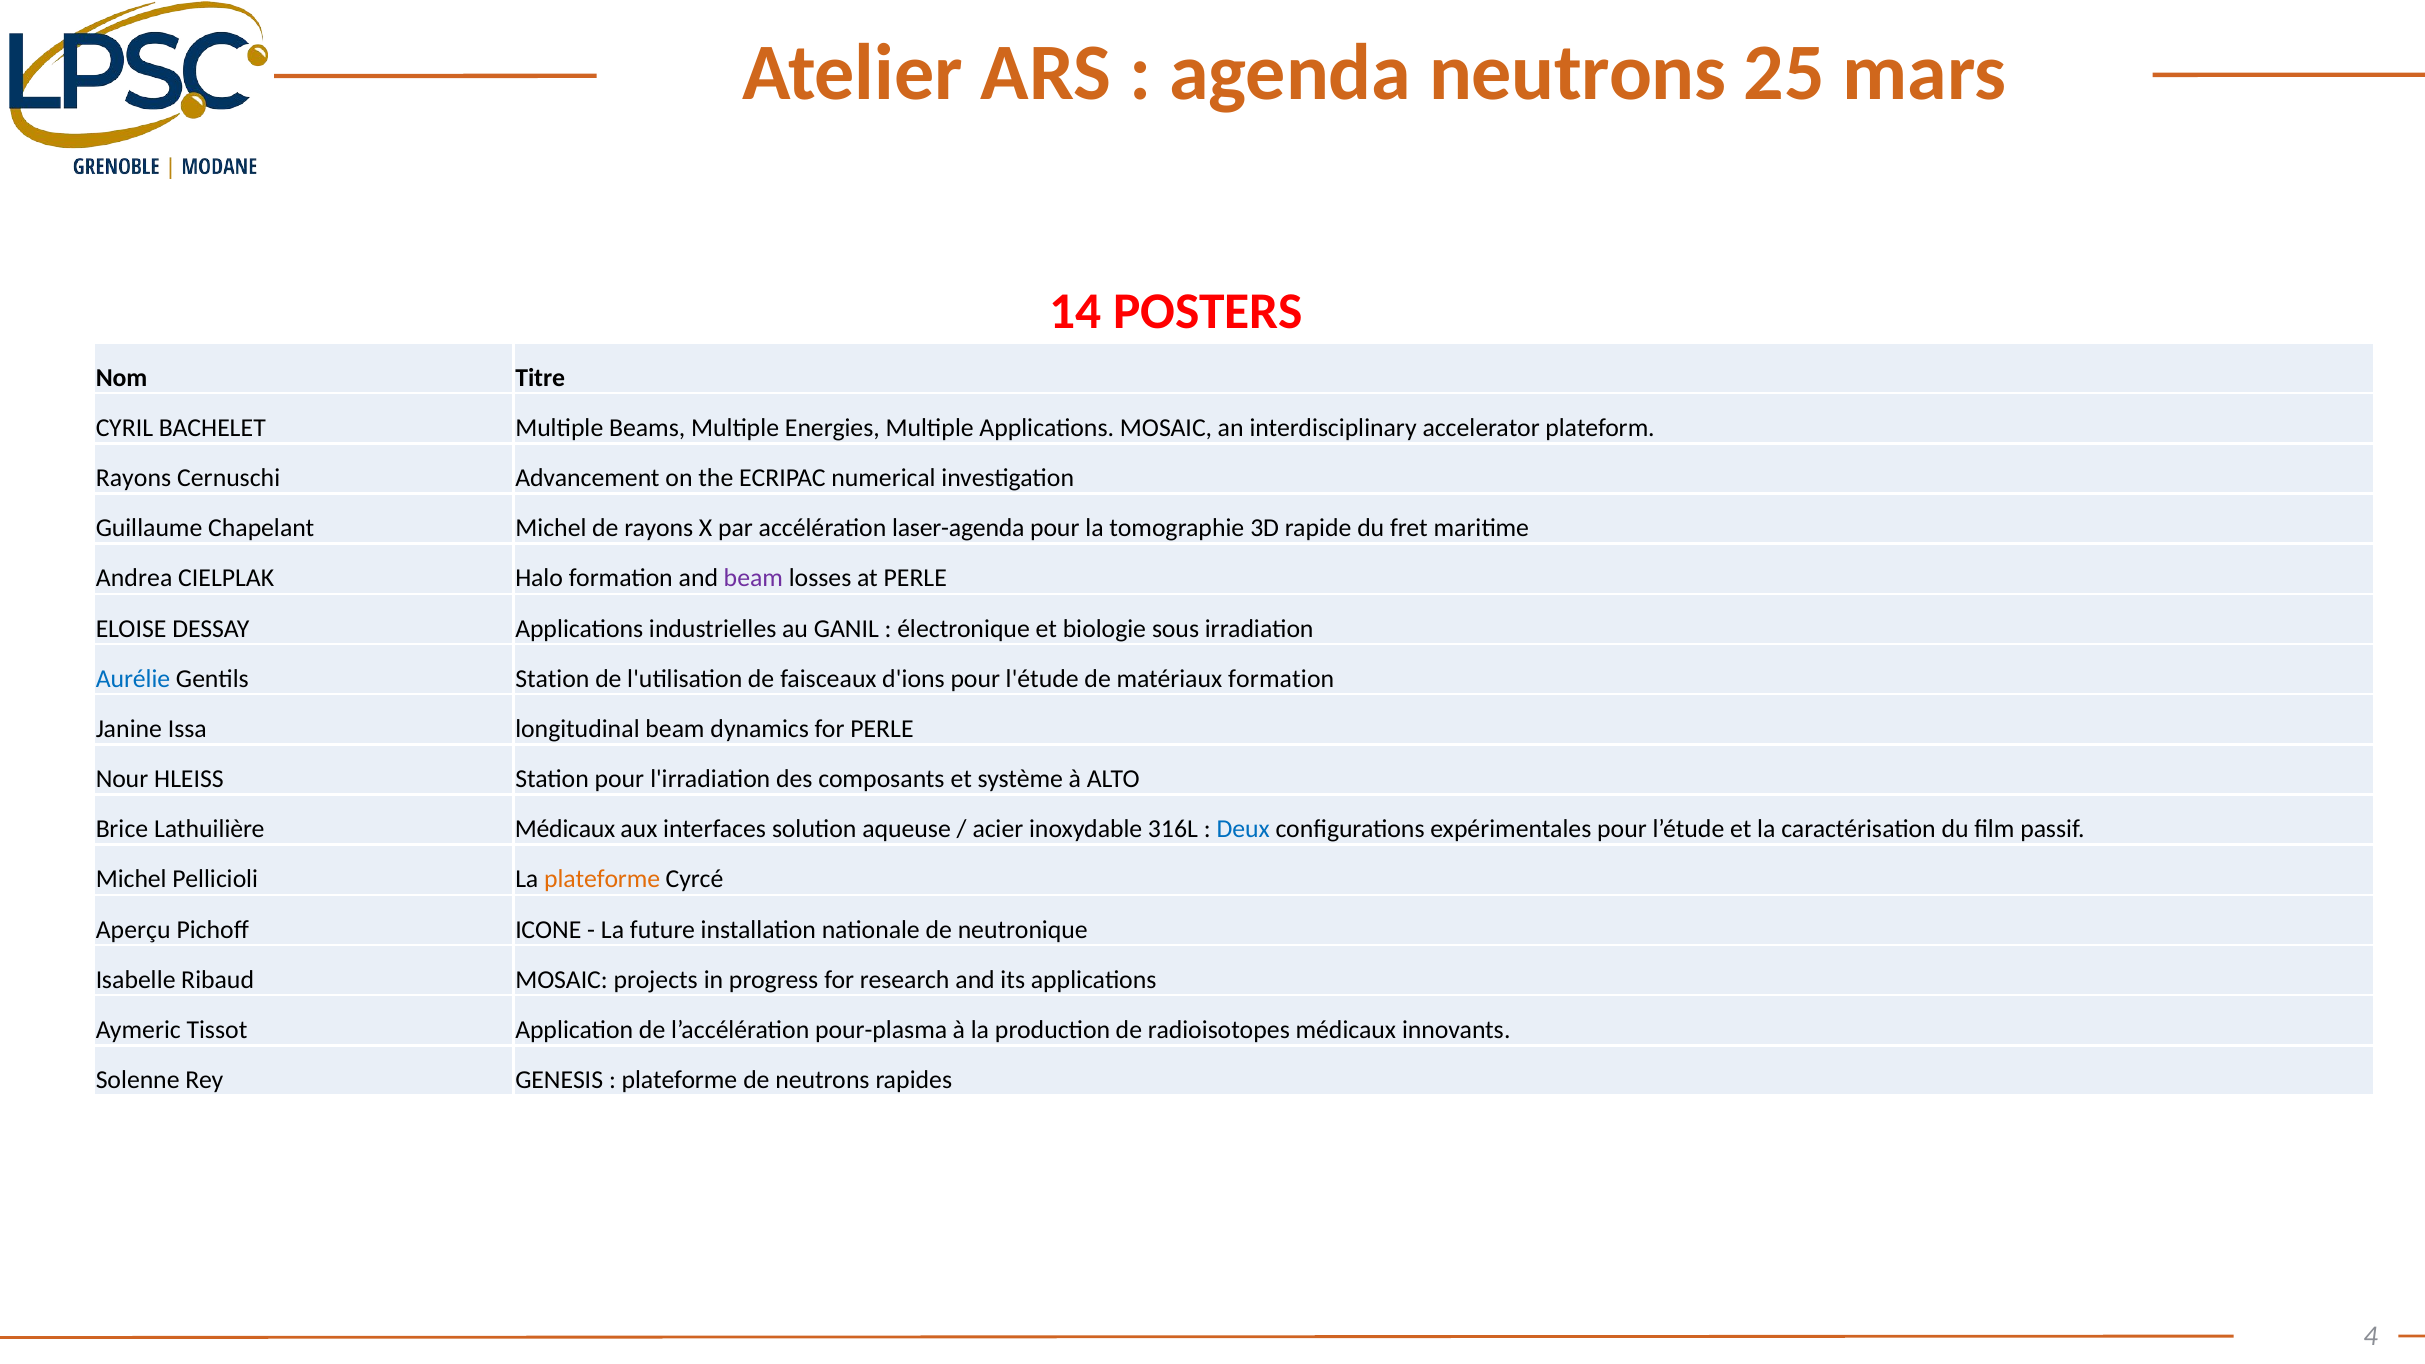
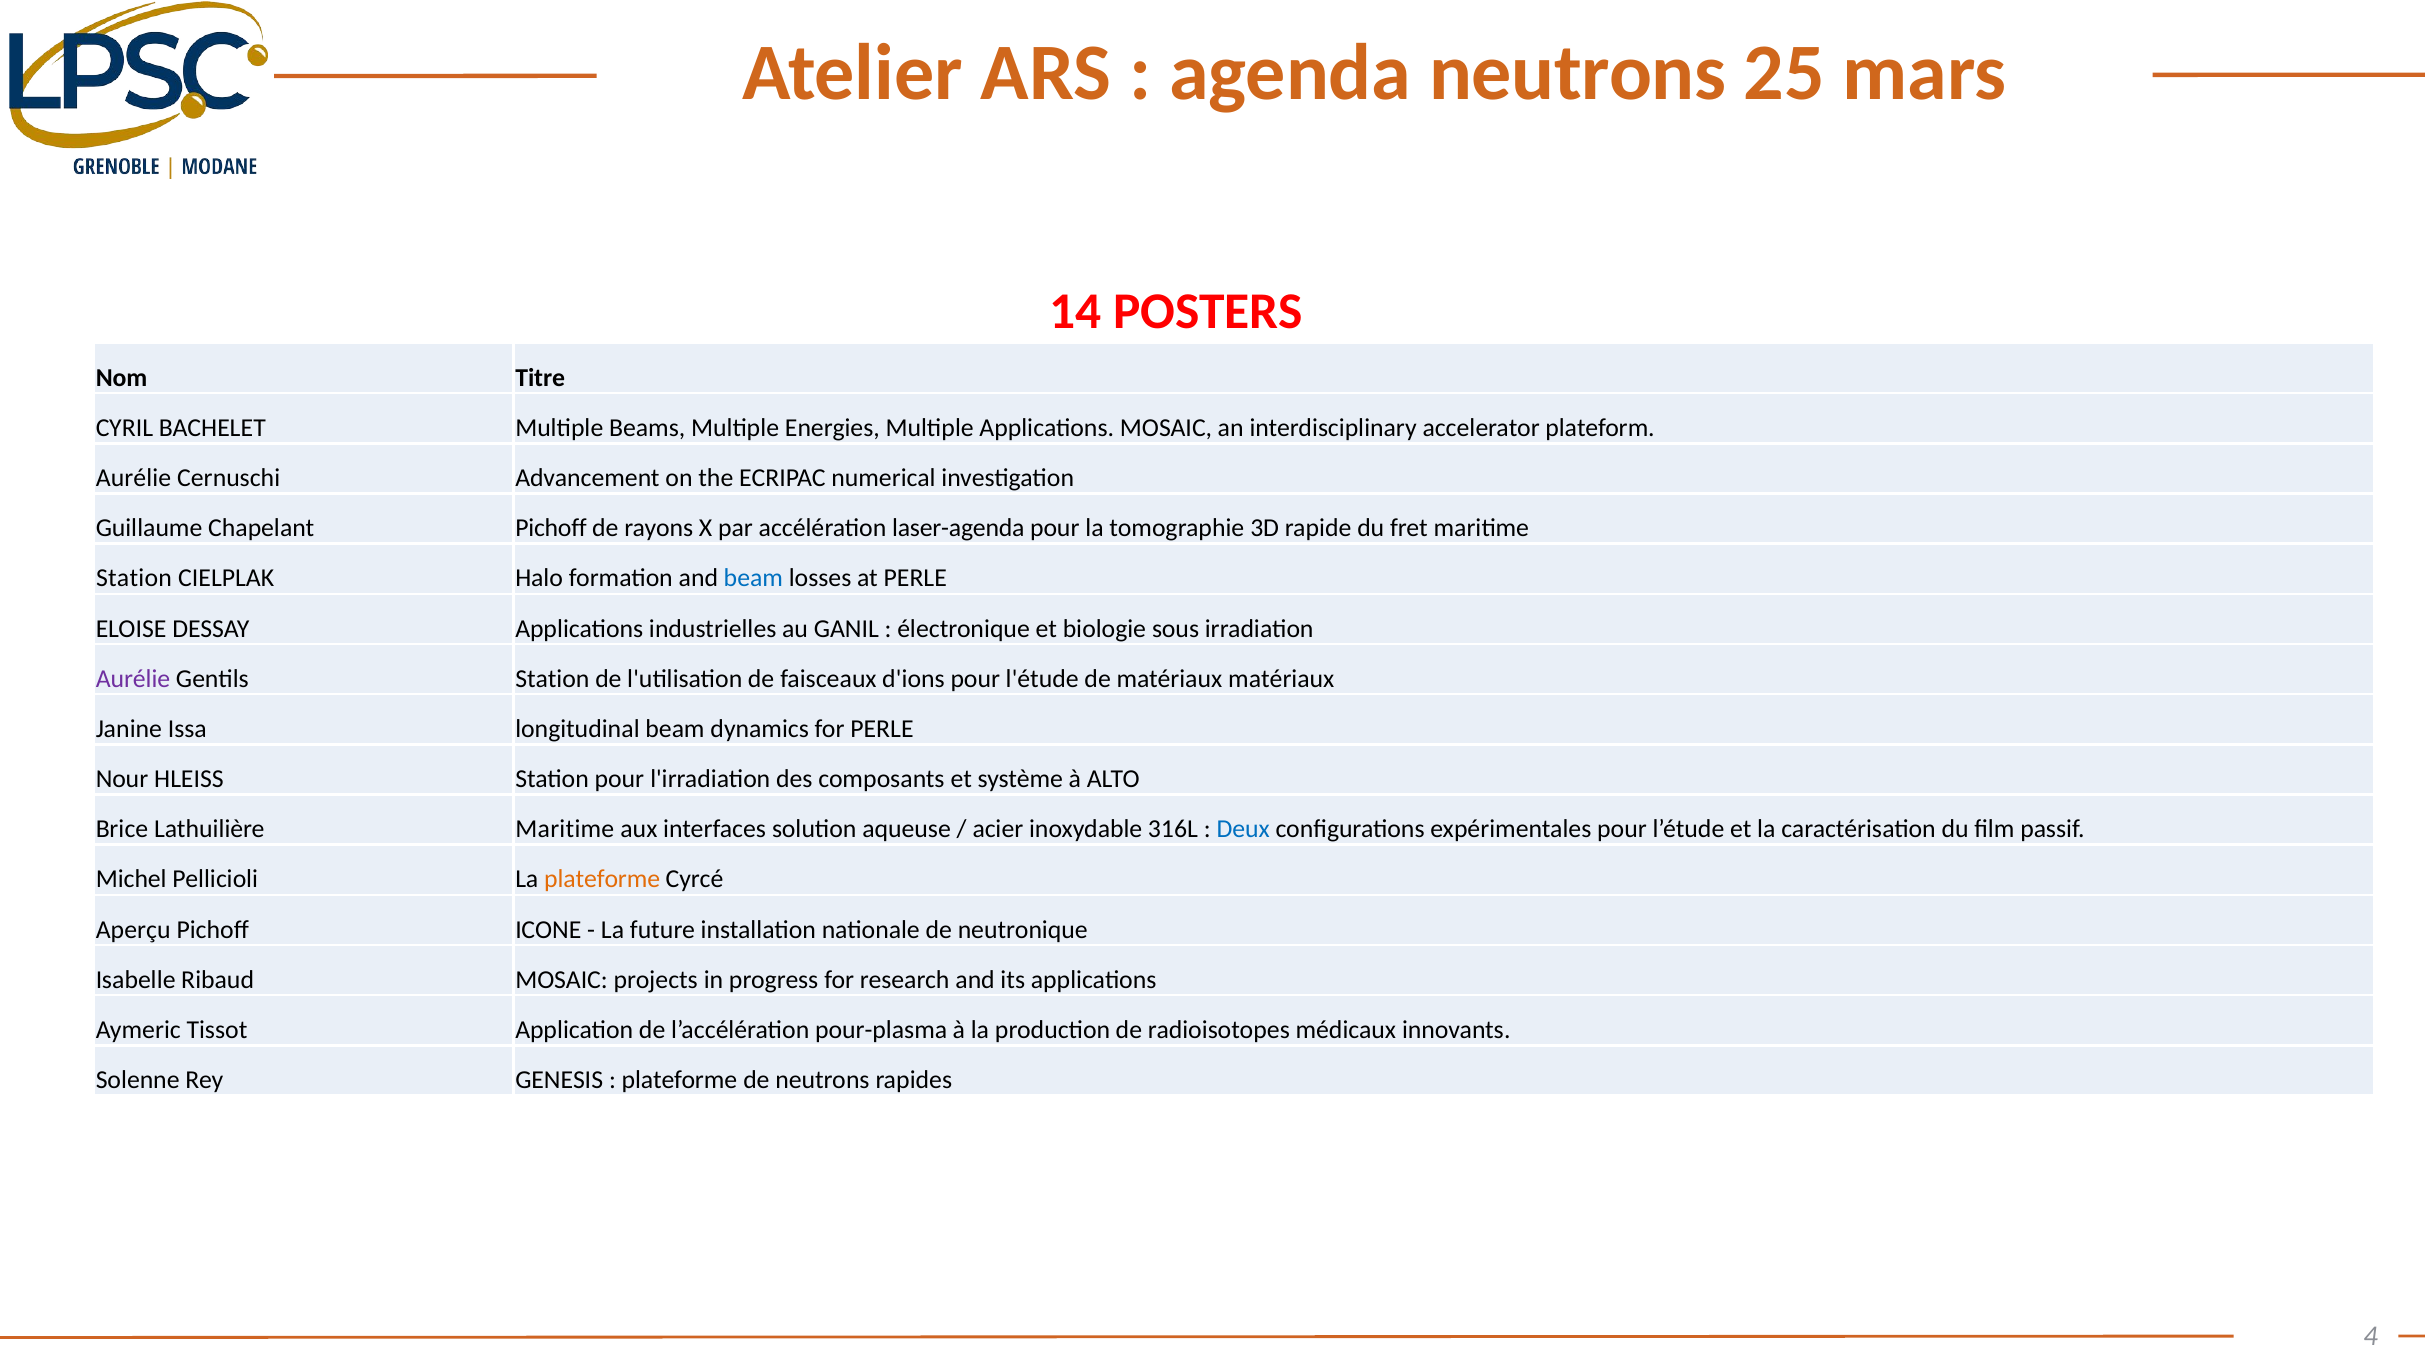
Rayons at (134, 478): Rayons -> Aurélie
Chapelant Michel: Michel -> Pichoff
Andrea at (134, 578): Andrea -> Station
beam at (753, 578) colour: purple -> blue
Aurélie at (133, 679) colour: blue -> purple
matériaux formation: formation -> matériaux
Lathuilière Médicaux: Médicaux -> Maritime
